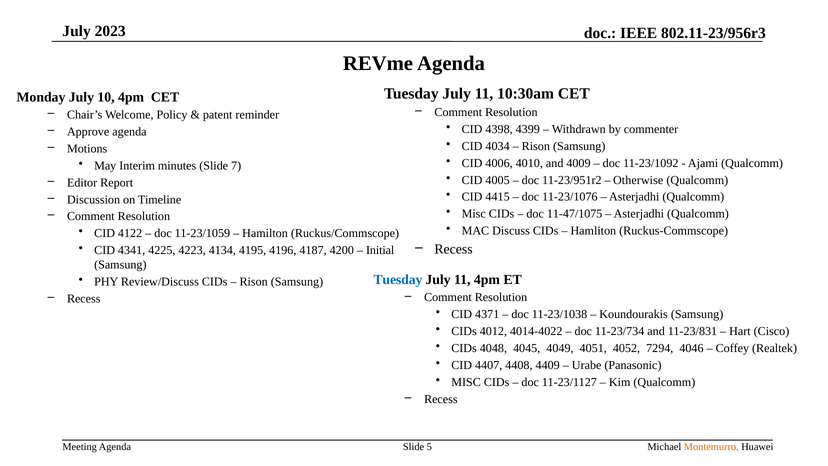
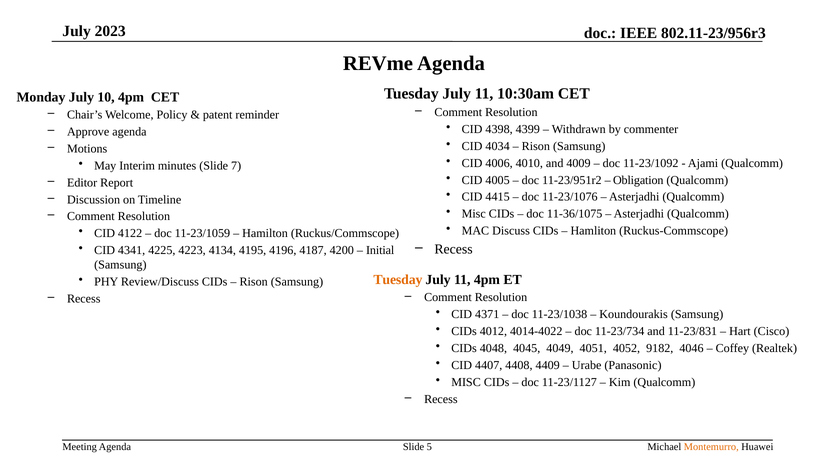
Otherwise: Otherwise -> Obligation
11-47/1075: 11-47/1075 -> 11-36/1075
Tuesday at (398, 280) colour: blue -> orange
7294: 7294 -> 9182
